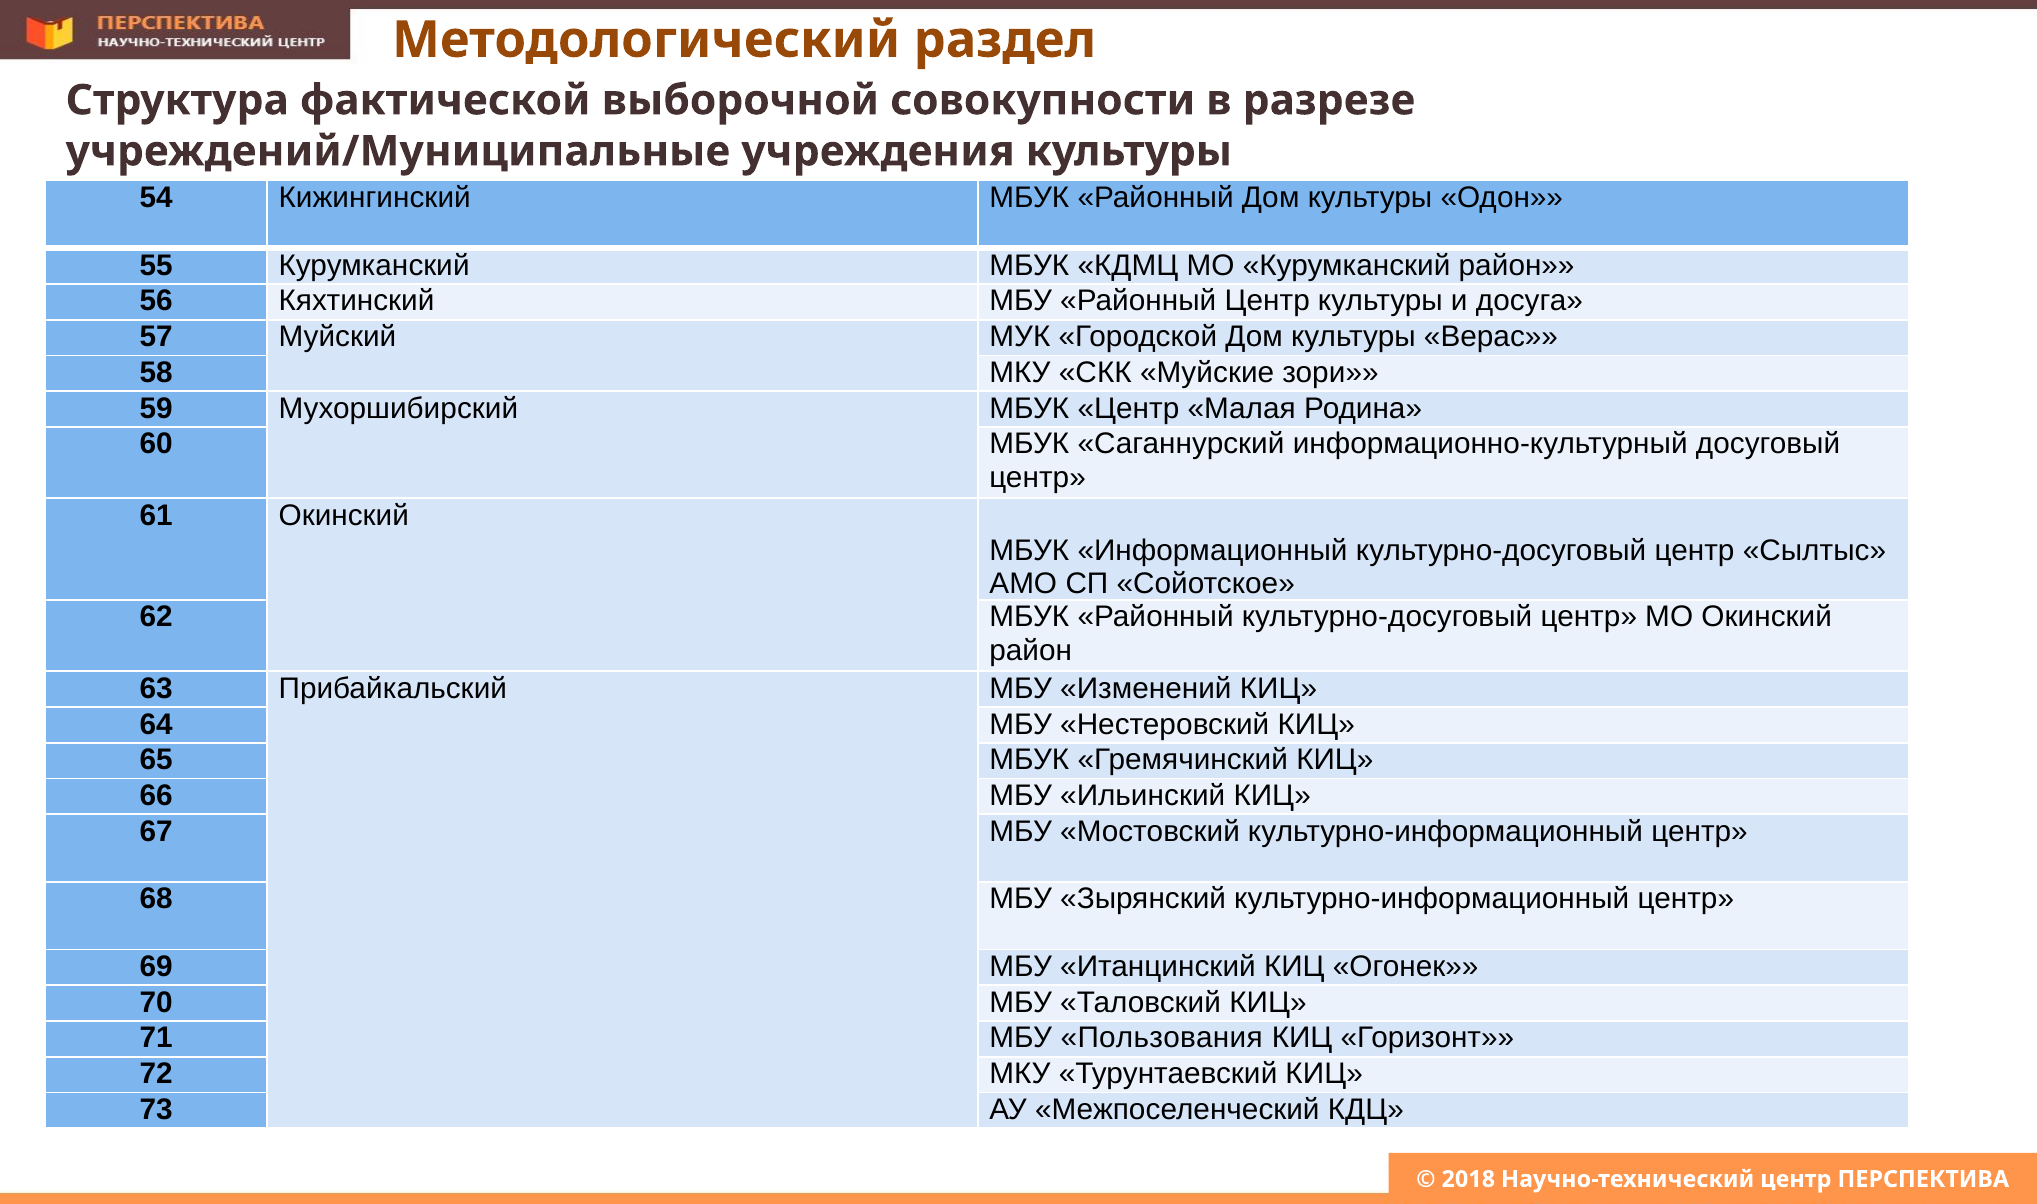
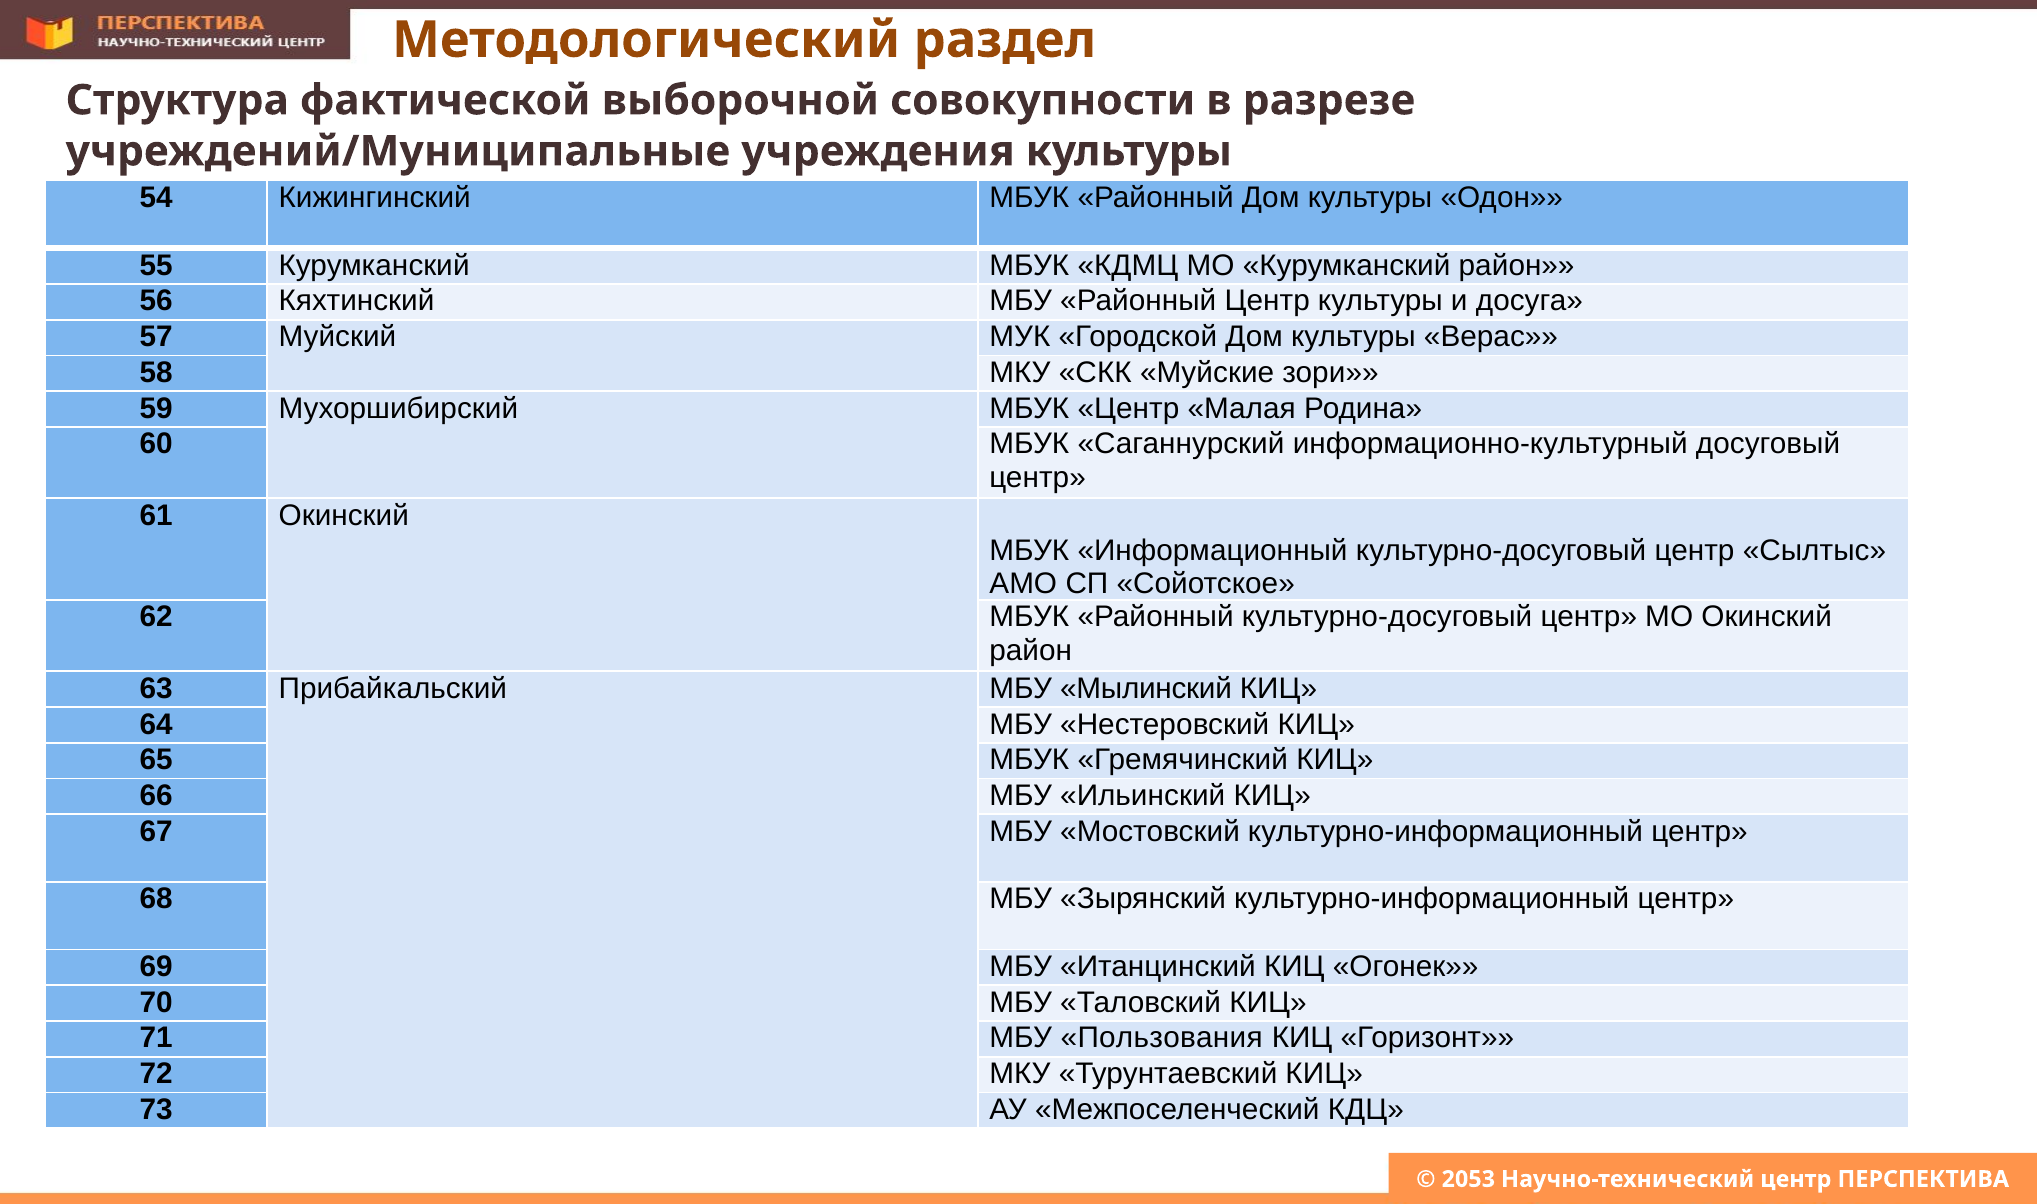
Изменений: Изменений -> Мылинский
2018: 2018 -> 2053
